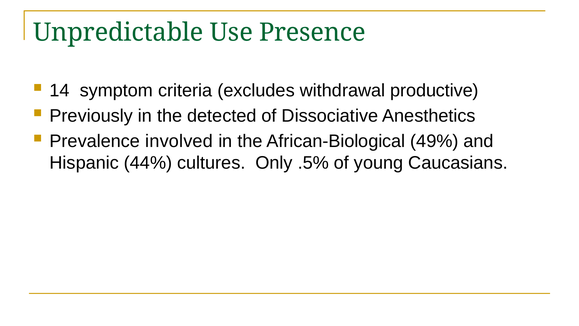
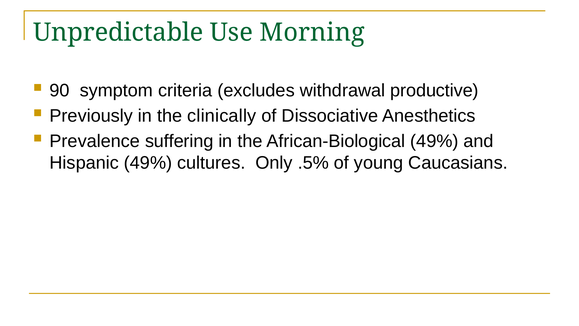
Presence: Presence -> Morning
14: 14 -> 90
detected: detected -> clinically
involved: involved -> suffering
Hispanic 44%: 44% -> 49%
